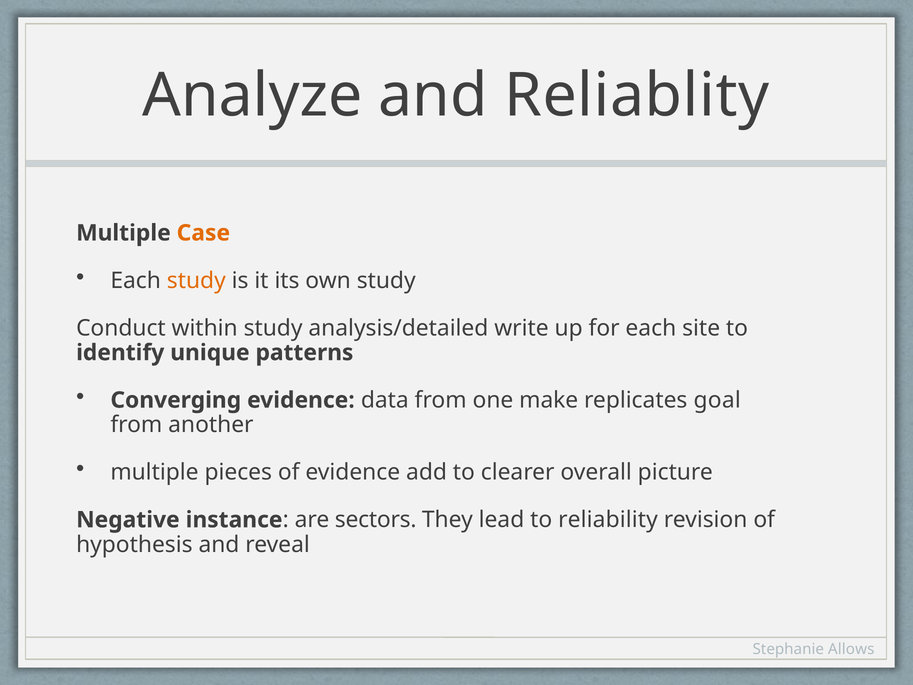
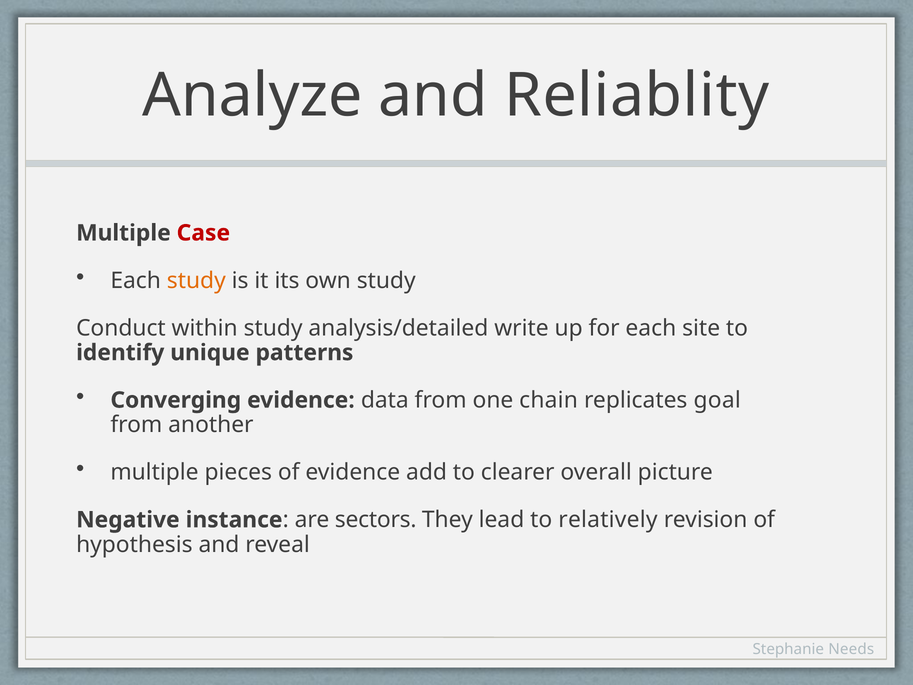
Case colour: orange -> red
make: make -> chain
reliability: reliability -> relatively
Allows: Allows -> Needs
